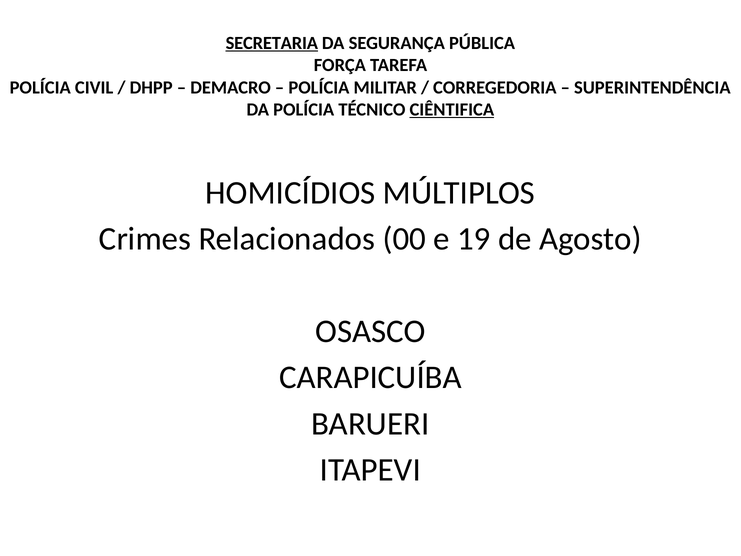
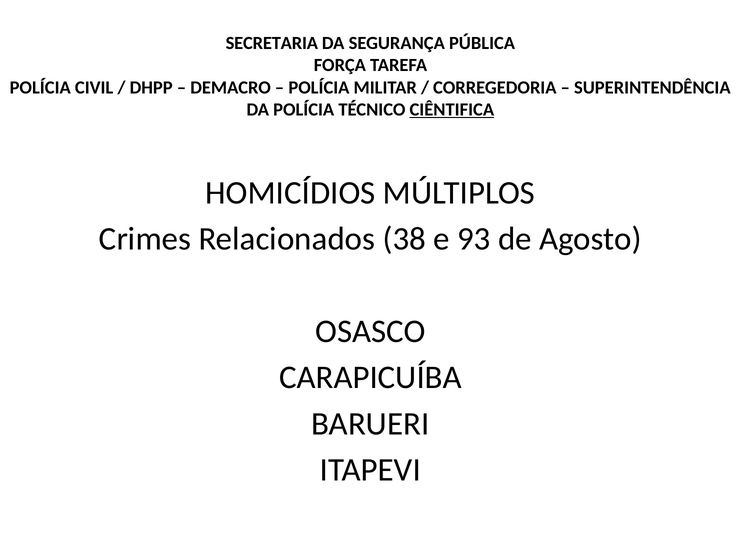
SECRETARIA underline: present -> none
00: 00 -> 38
19: 19 -> 93
